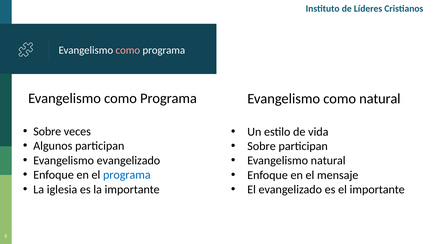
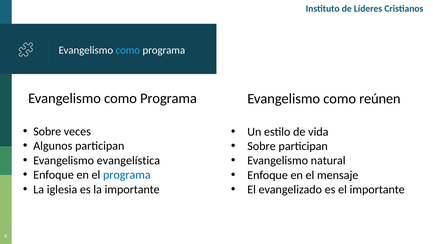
como at (128, 50) colour: pink -> light blue
como natural: natural -> reúnen
Evangelismo evangelizado: evangelizado -> evangelística
